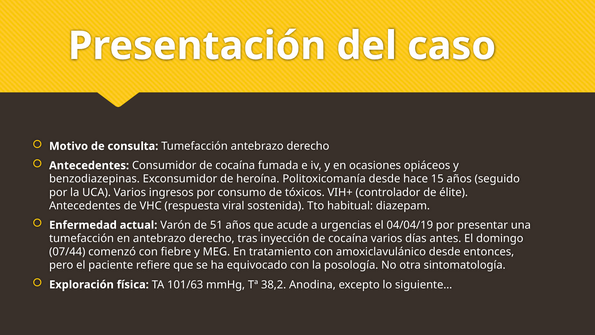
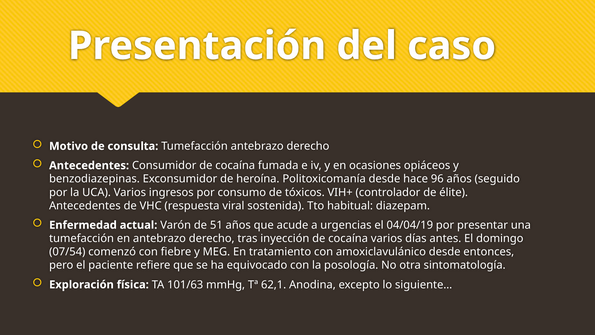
15: 15 -> 96
07/44: 07/44 -> 07/54
38,2: 38,2 -> 62,1
